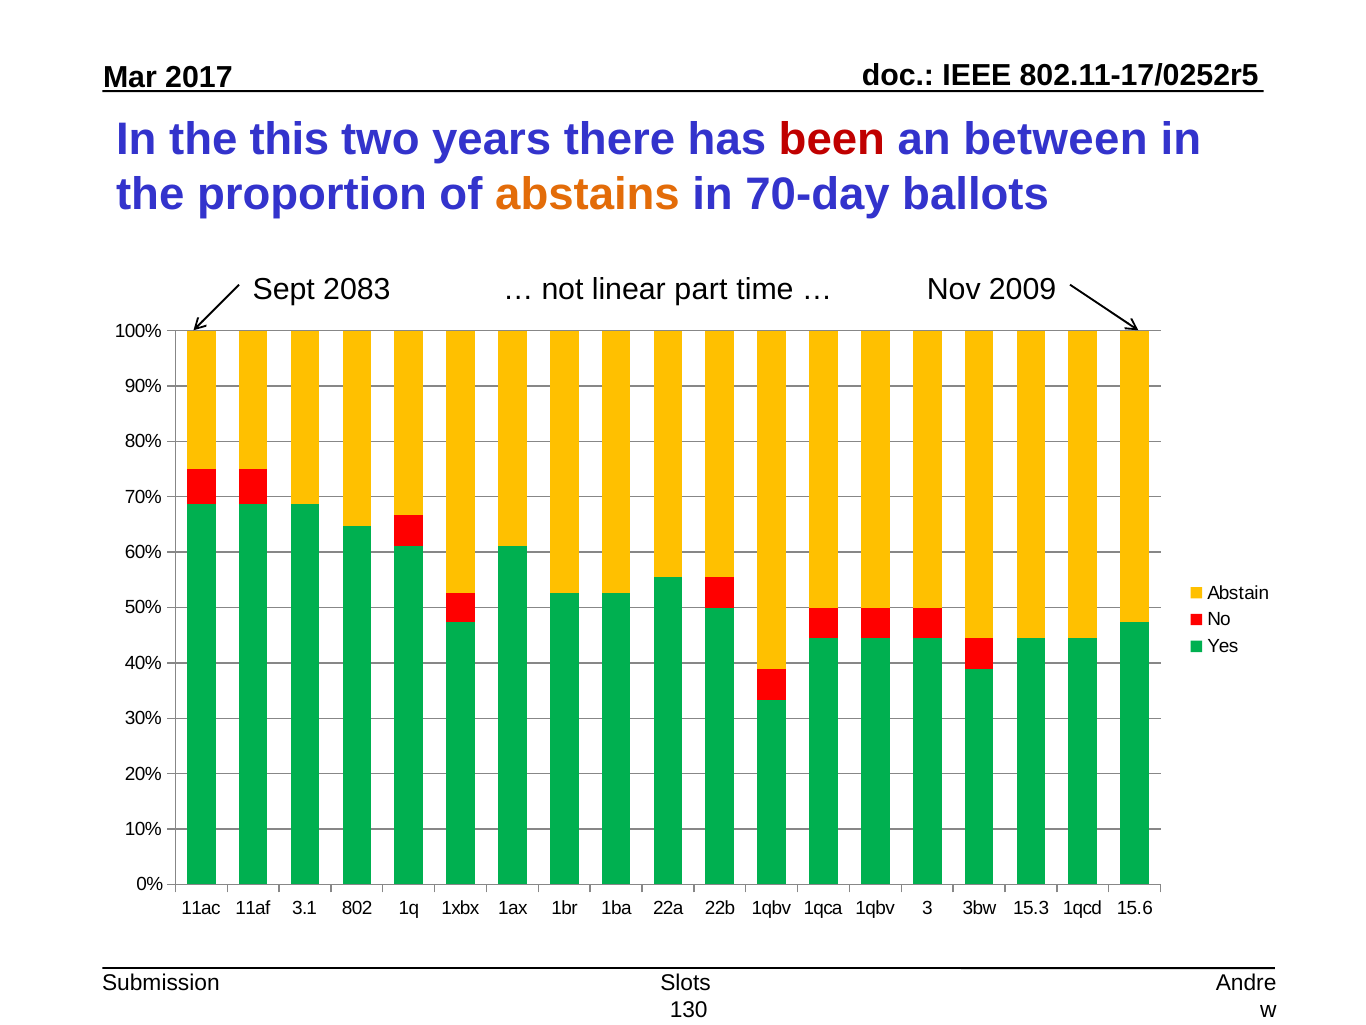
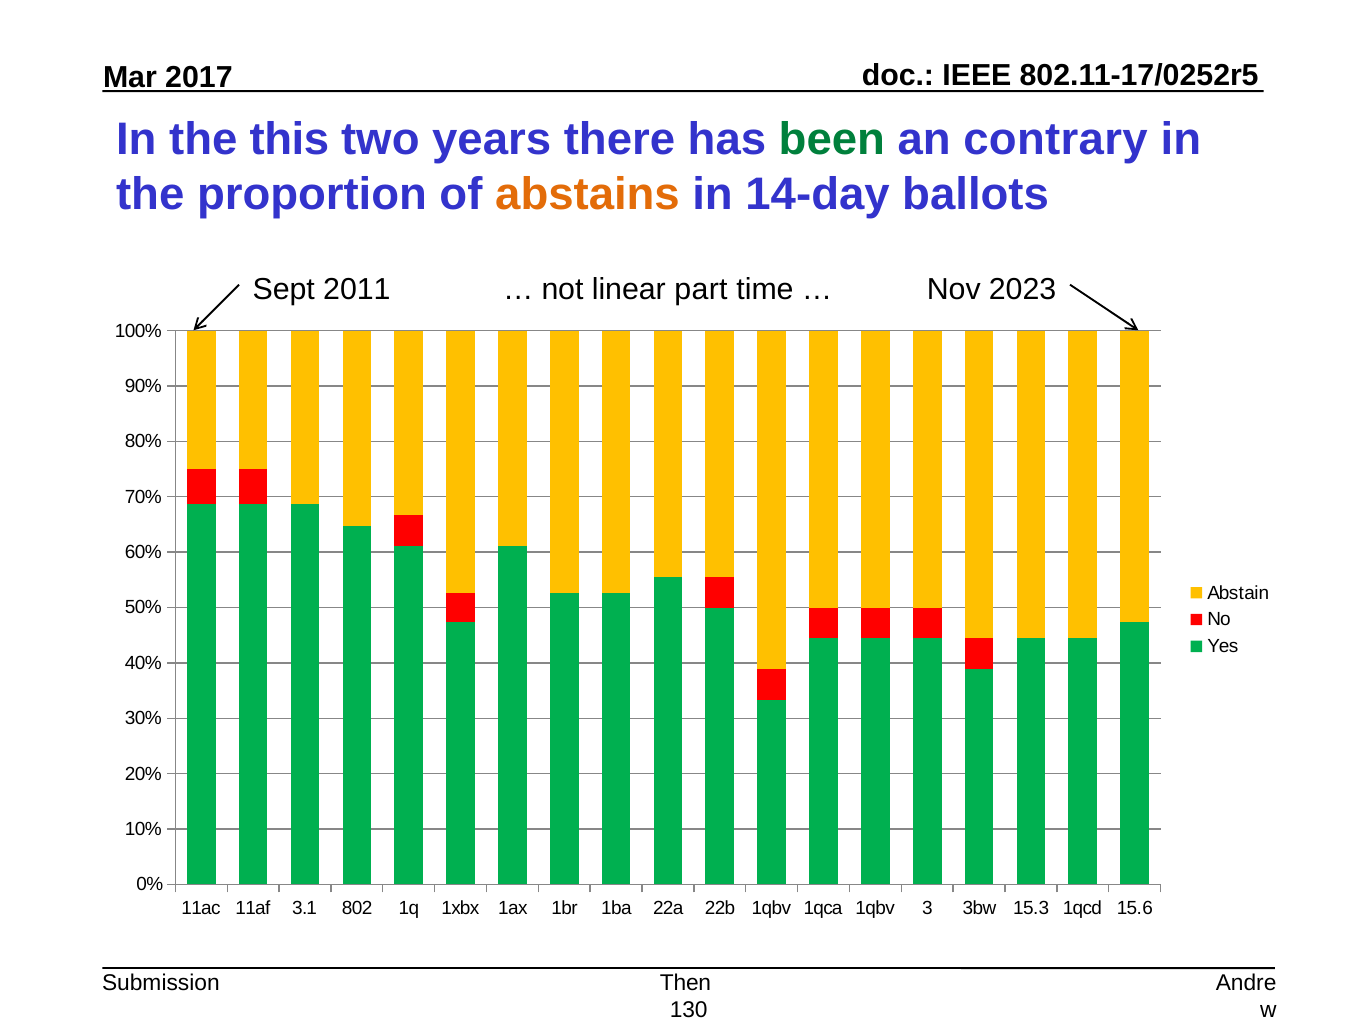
been colour: red -> green
between: between -> contrary
70-day: 70-day -> 14-day
2083: 2083 -> 2011
2009: 2009 -> 2023
Slots: Slots -> Then
